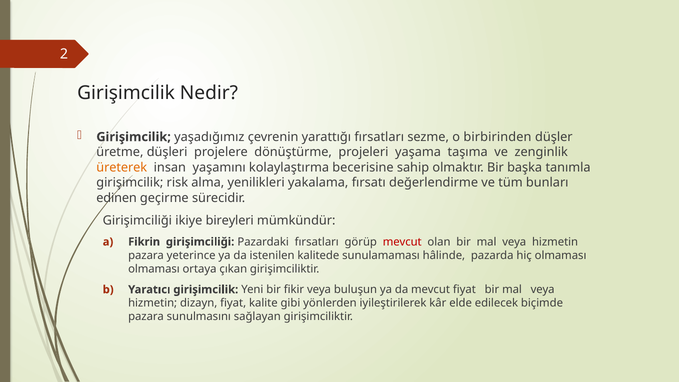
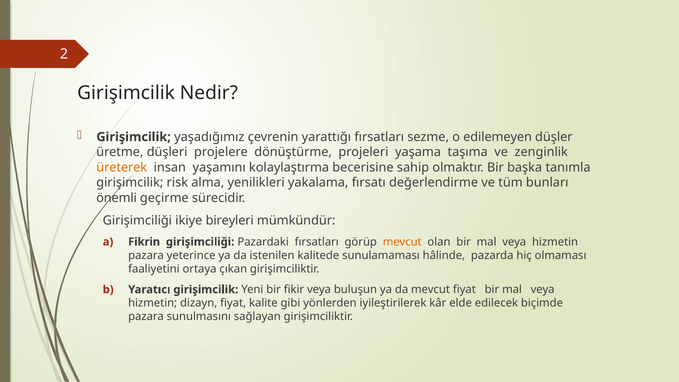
birbirinden: birbirinden -> edilemeyen
edinen: edinen -> önemli
mevcut at (402, 242) colour: red -> orange
olmaması at (154, 269): olmaması -> faaliyetini
